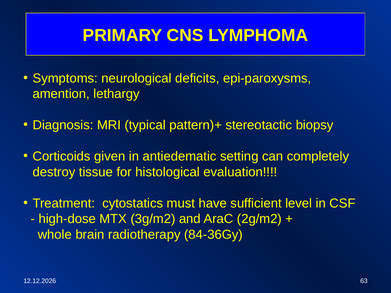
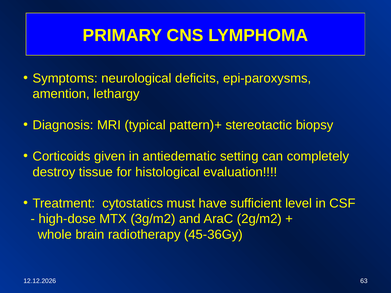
84-36Gy: 84-36Gy -> 45-36Gy
